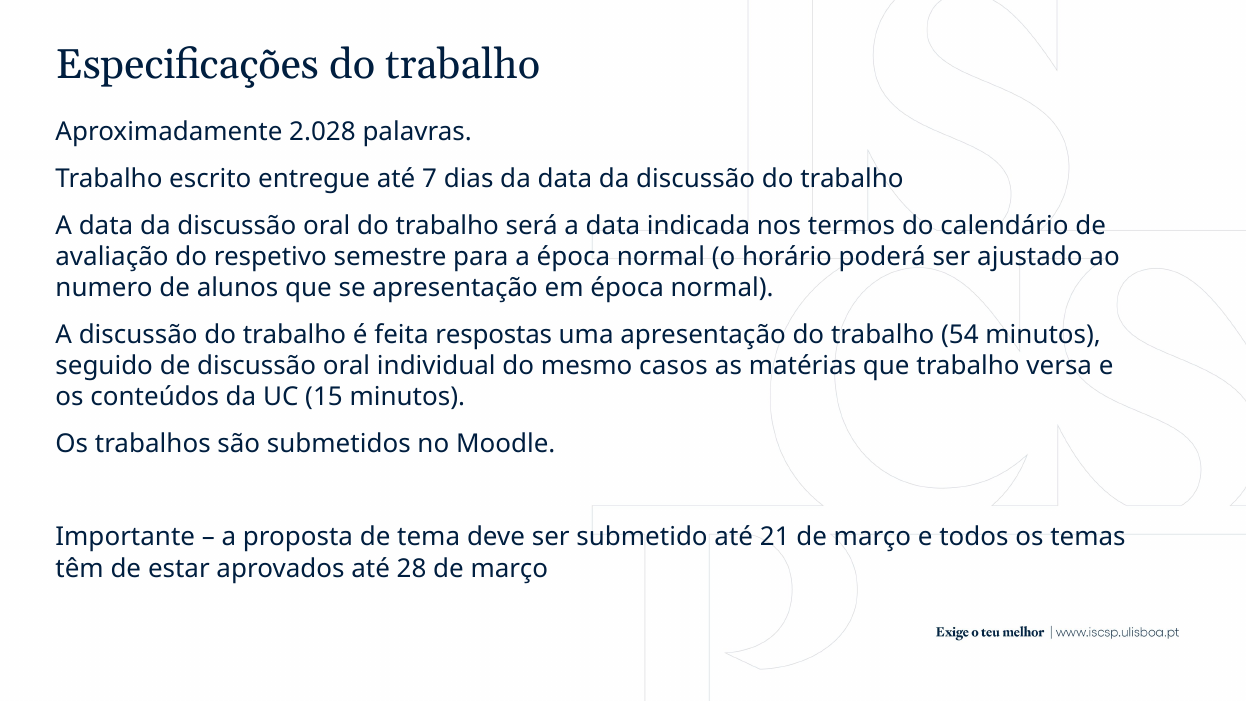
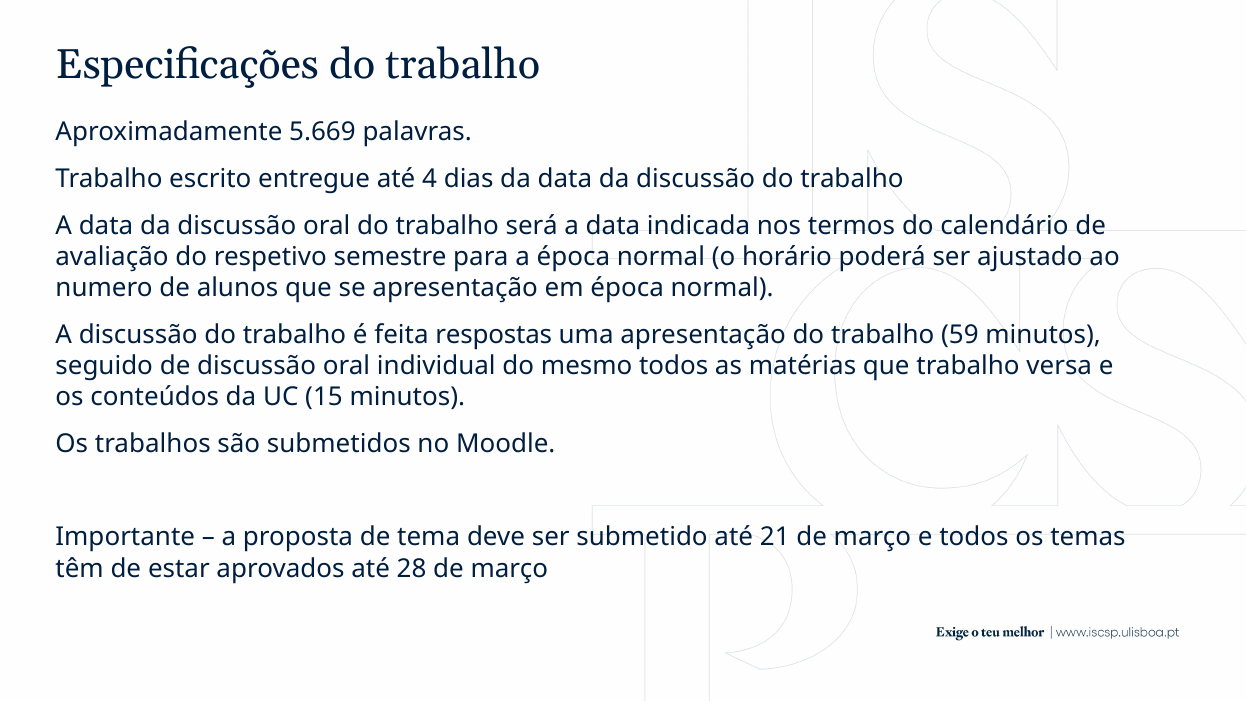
2.028: 2.028 -> 5.669
7: 7 -> 4
54: 54 -> 59
mesmo casos: casos -> todos
